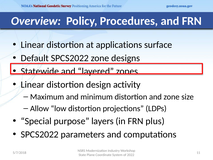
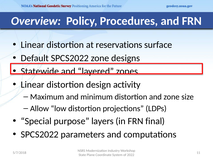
applications: applications -> reservations
plus: plus -> final
